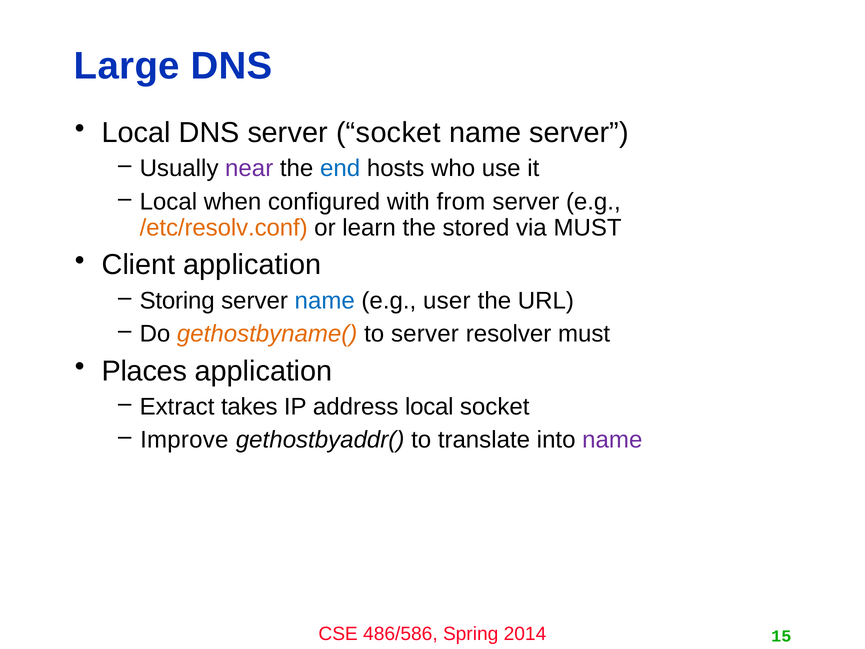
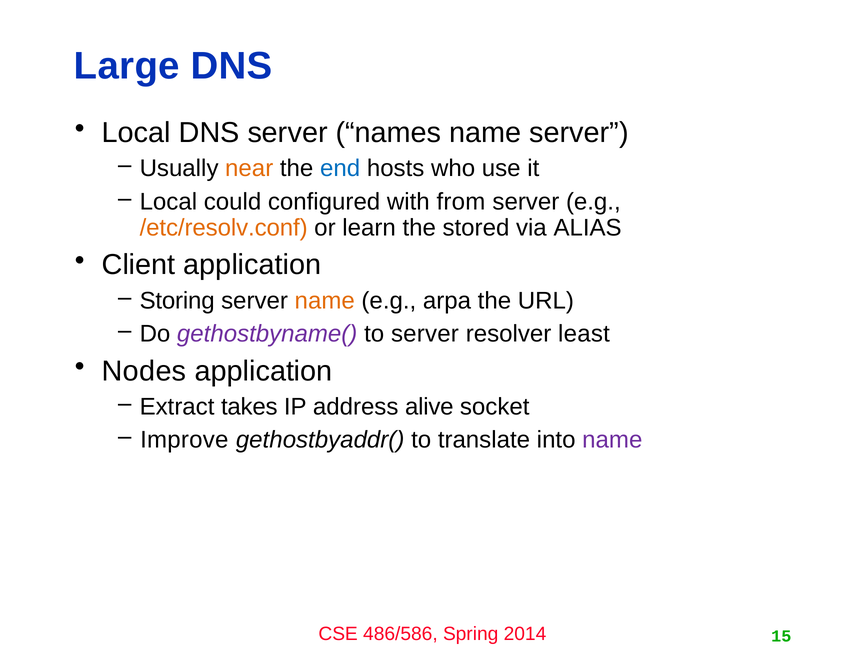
server socket: socket -> names
near colour: purple -> orange
when: when -> could
via MUST: MUST -> ALIAS
name at (325, 301) colour: blue -> orange
user: user -> arpa
gethostbyname( colour: orange -> purple
resolver must: must -> least
Places: Places -> Nodes
address local: local -> alive
